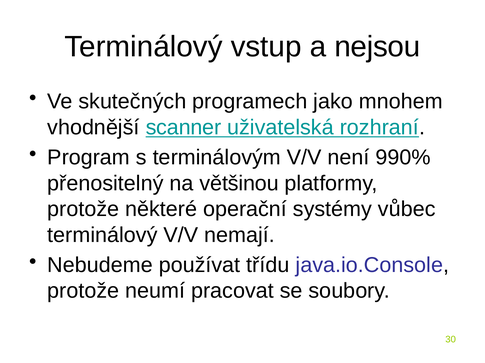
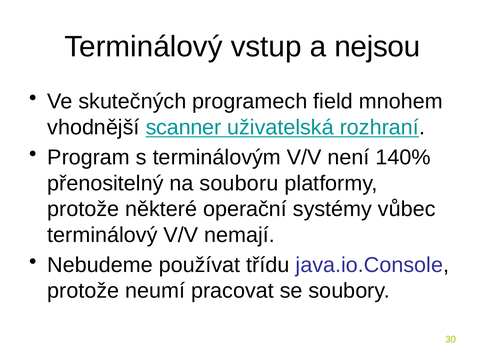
jako: jako -> field
990%: 990% -> 140%
většinou: většinou -> souboru
